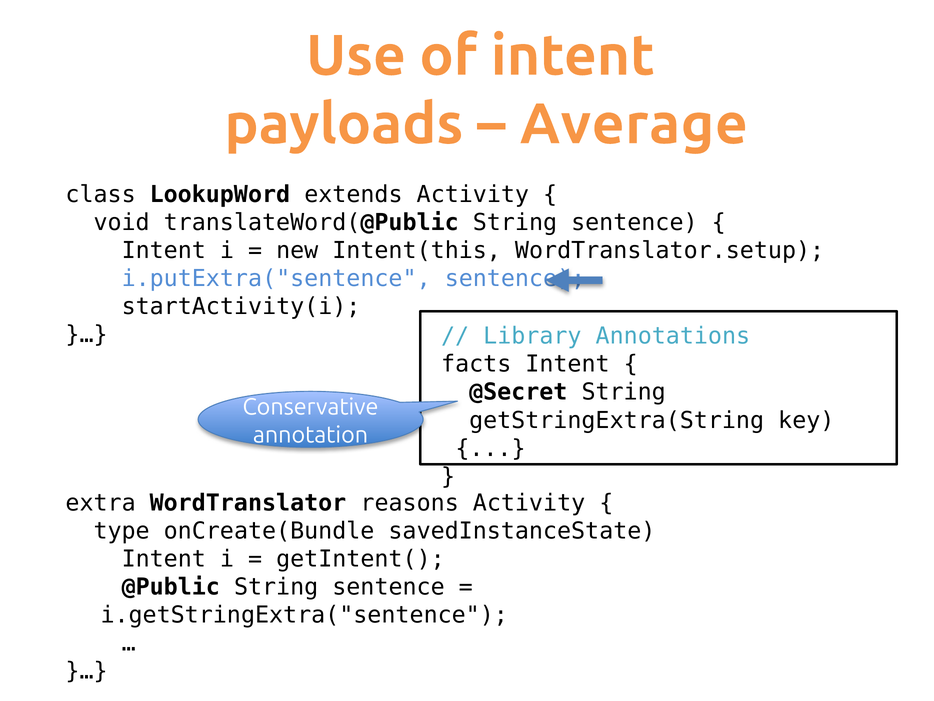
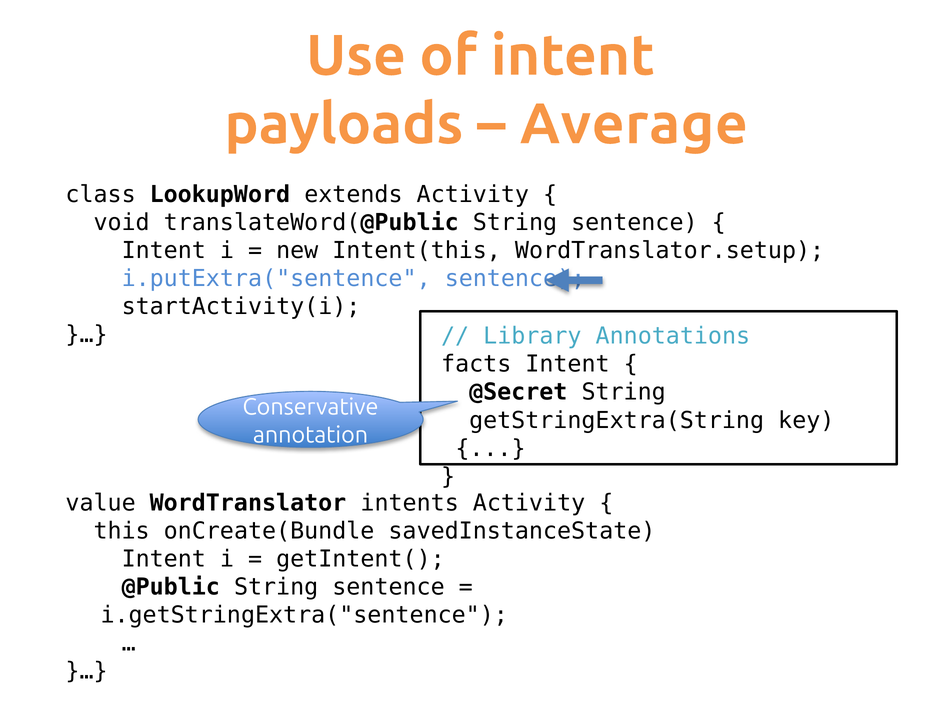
extra: extra -> value
reasons: reasons -> intents
type: type -> this
